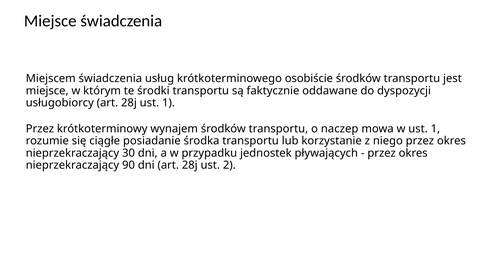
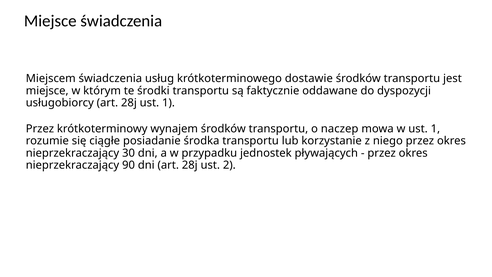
osobiście: osobiście -> dostawie
